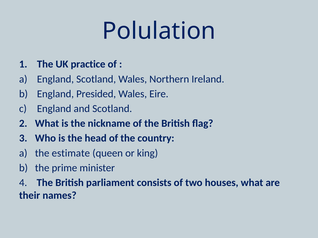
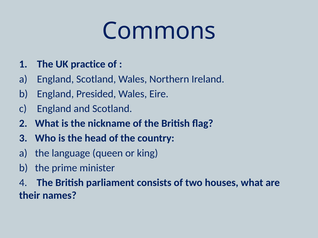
Polulation: Polulation -> Commons
estimate: estimate -> language
